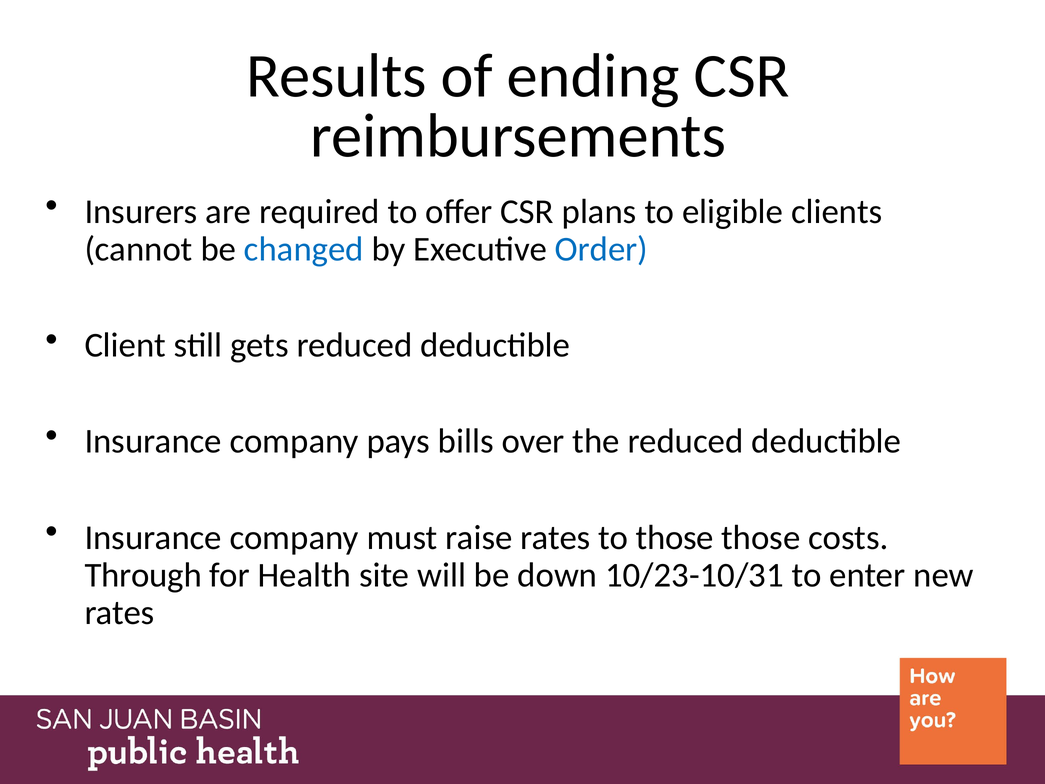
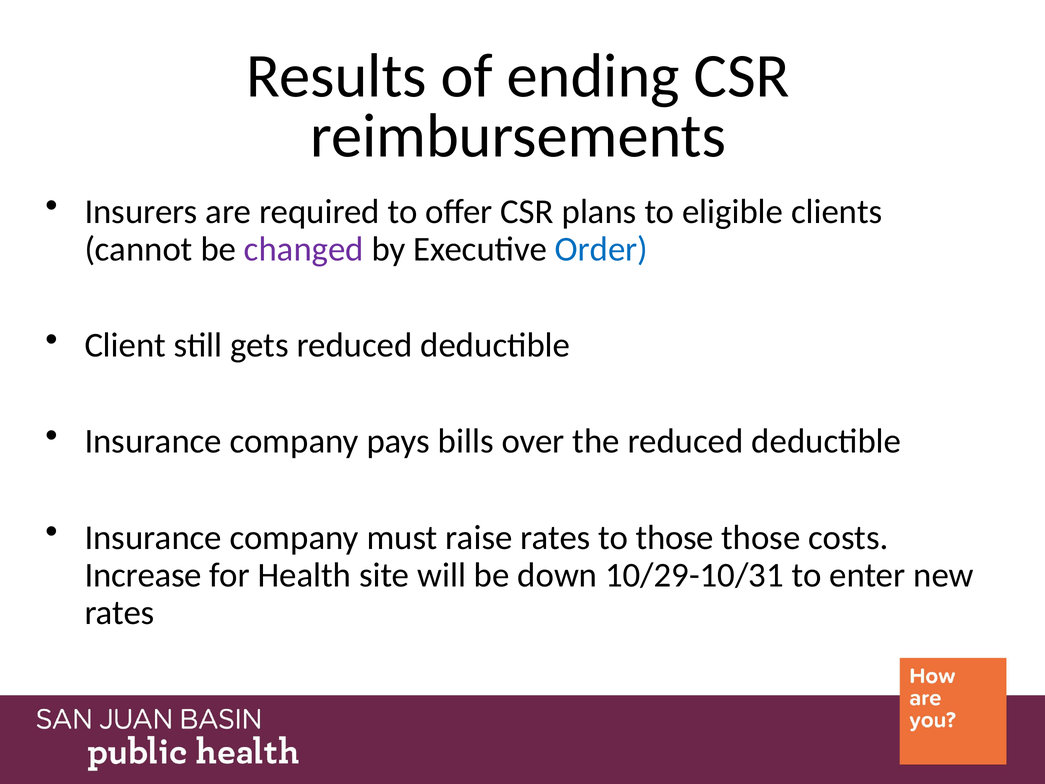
changed colour: blue -> purple
Through: Through -> Increase
10/23-10/31: 10/23-10/31 -> 10/29-10/31
